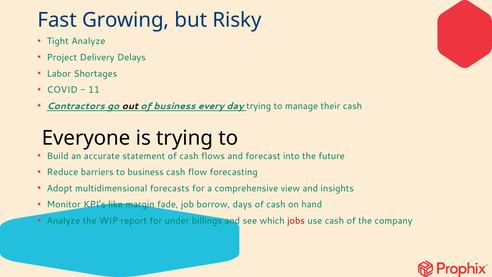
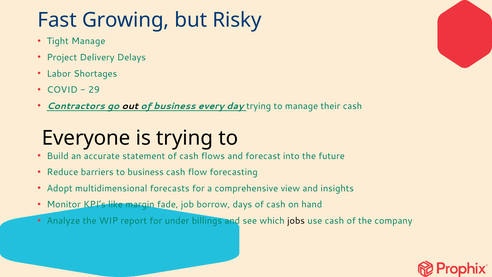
Tight Analyze: Analyze -> Manage
11: 11 -> 29
jobs colour: red -> black
